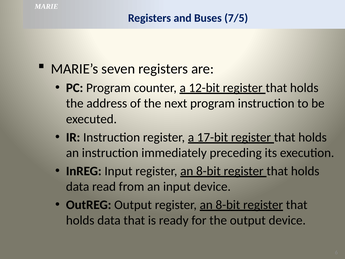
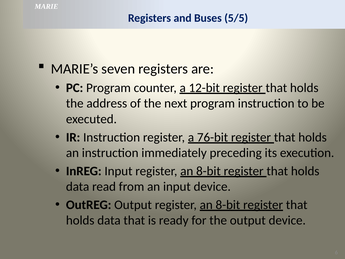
7/5: 7/5 -> 5/5
17-bit: 17-bit -> 76-bit
